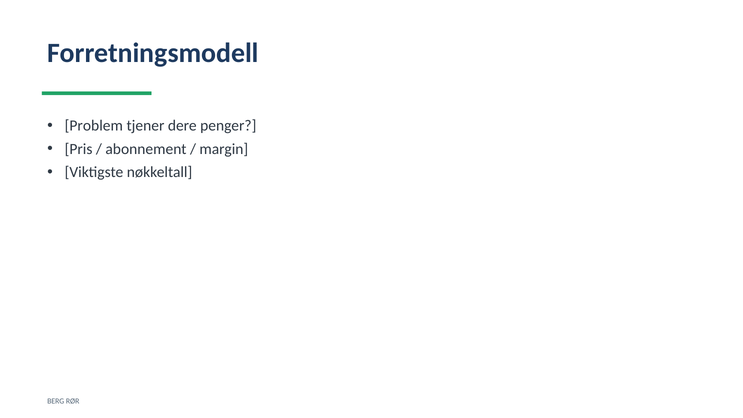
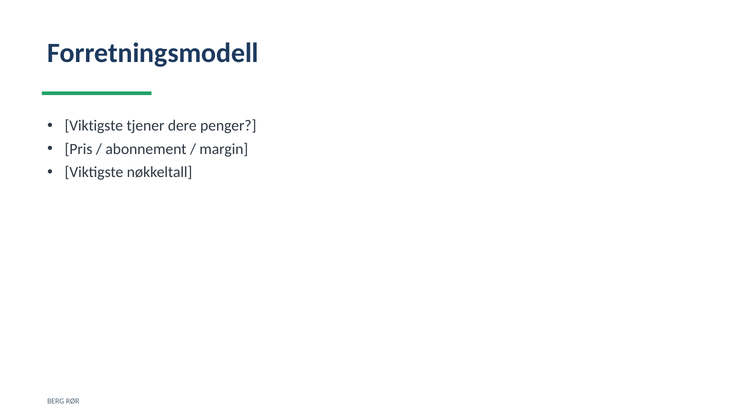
Problem at (94, 126): Problem -> Viktigste
